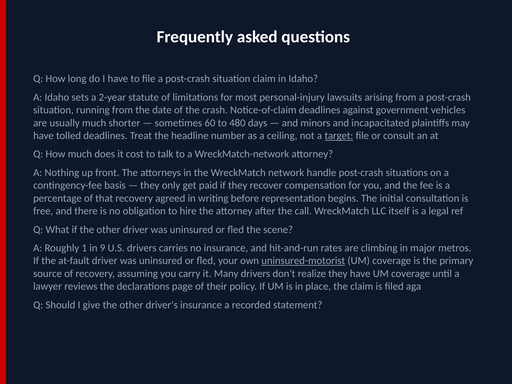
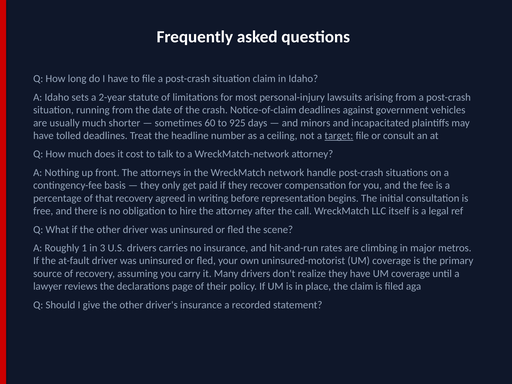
480: 480 -> 925
9: 9 -> 3
uninsured-motorist underline: present -> none
